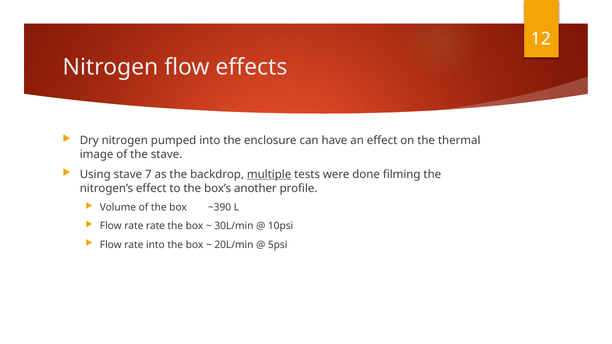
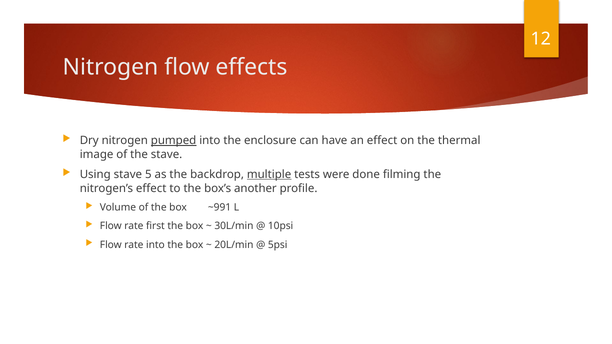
pumped underline: none -> present
7: 7 -> 5
~390: ~390 -> ~991
rate rate: rate -> first
